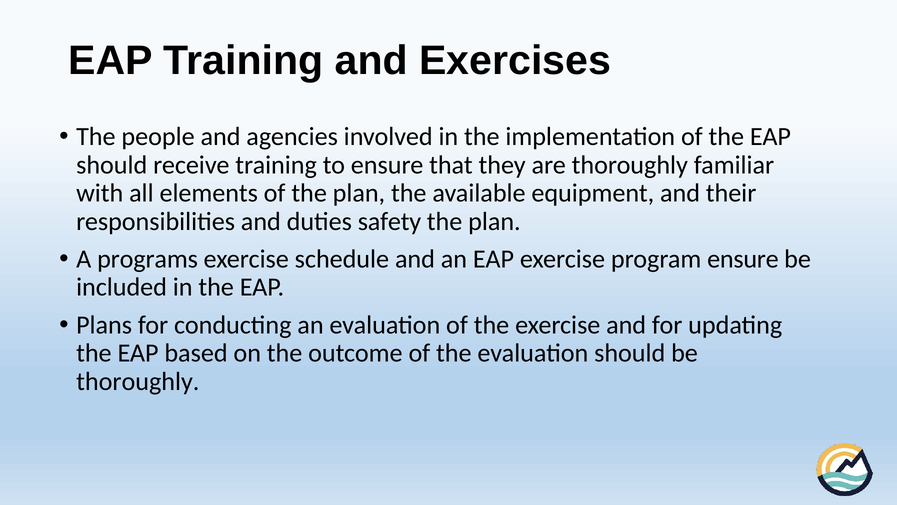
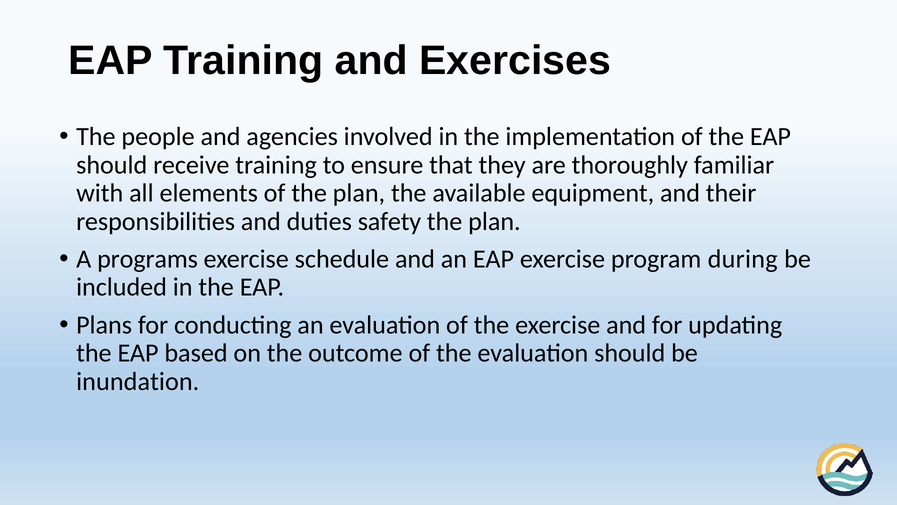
program ensure: ensure -> during
thoroughly at (138, 381): thoroughly -> inundation
